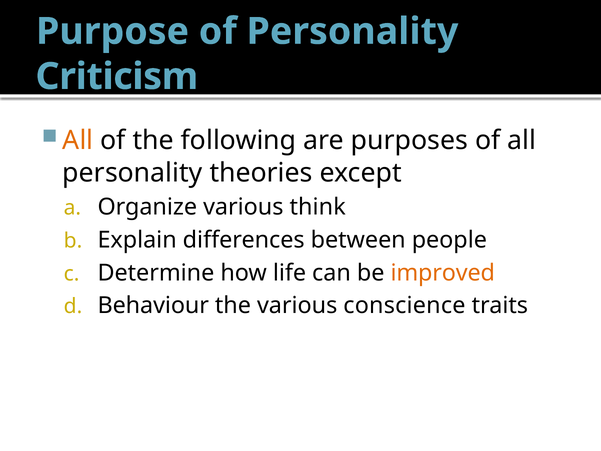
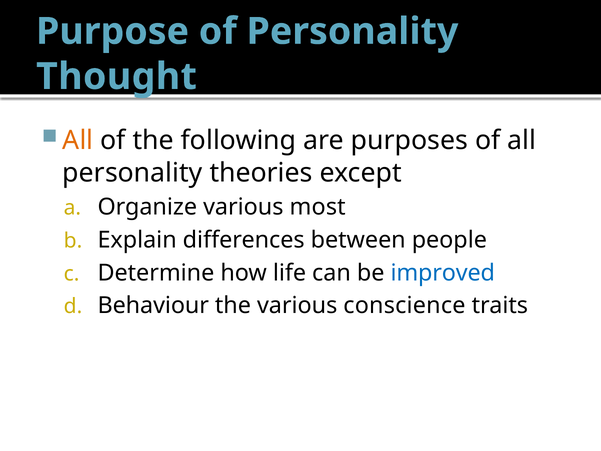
Criticism: Criticism -> Thought
think: think -> most
improved colour: orange -> blue
